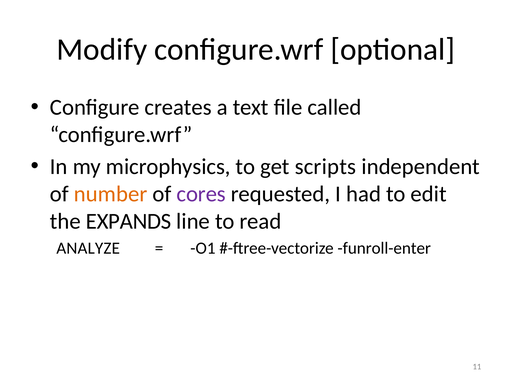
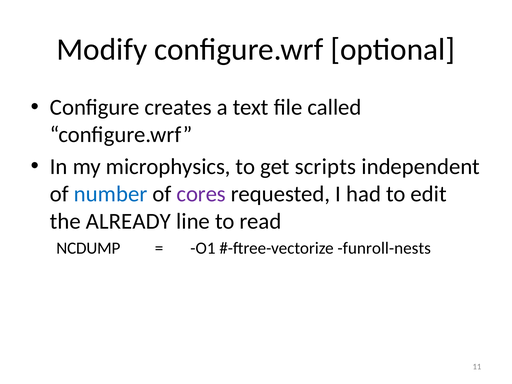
number colour: orange -> blue
EXPANDS: EXPANDS -> ALREADY
ANALYZE: ANALYZE -> NCDUMP
funroll-enter: funroll-enter -> funroll-nests
